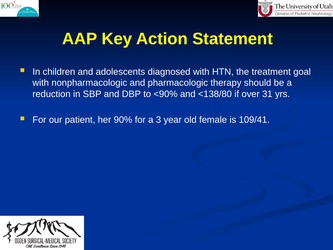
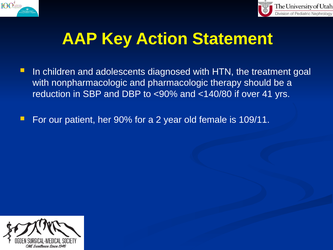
<138/80: <138/80 -> <140/80
31: 31 -> 41
3: 3 -> 2
109/41: 109/41 -> 109/11
